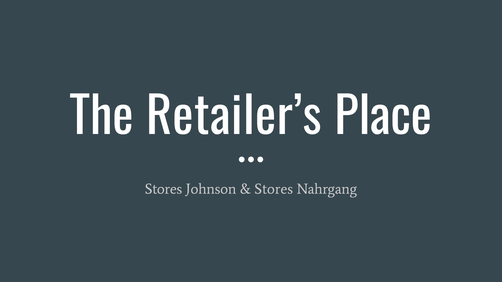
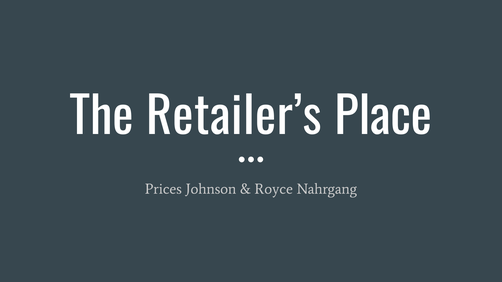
Stores at (163, 189): Stores -> Prices
Stores at (274, 189): Stores -> Royce
